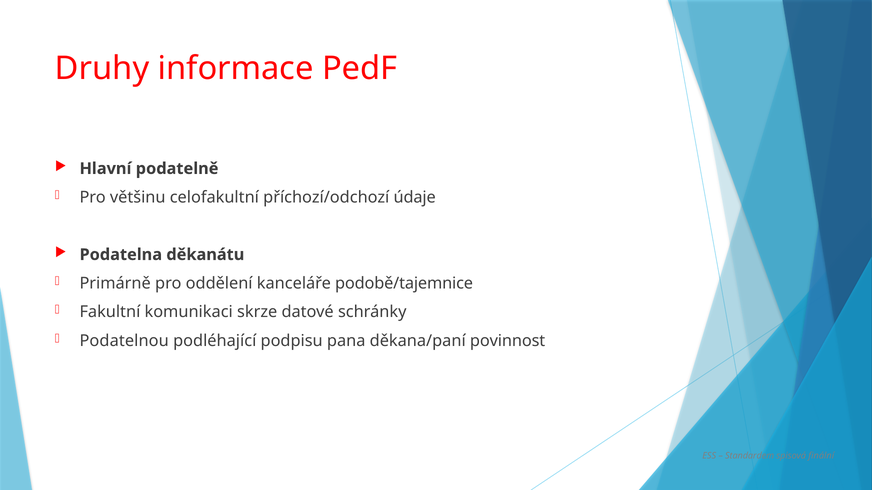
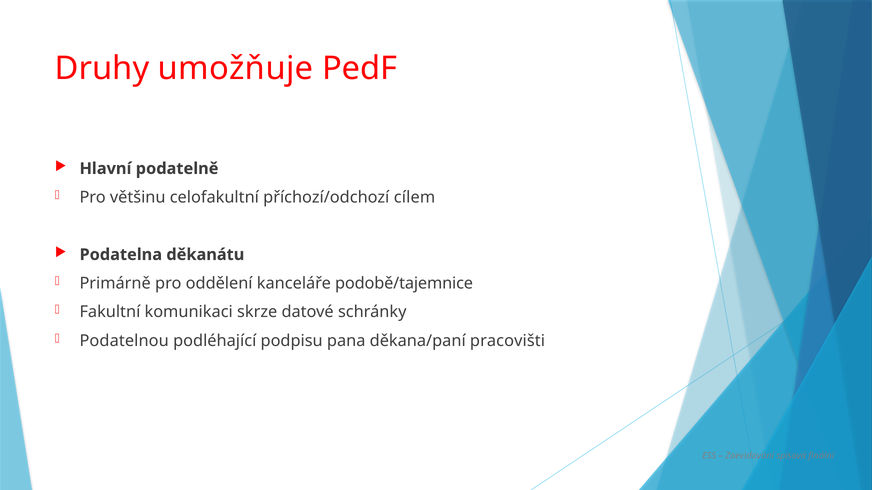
informace: informace -> umožňuje
údaje: údaje -> cílem
povinnost: povinnost -> pracovišti
Standardem: Standardem -> Zaevidování
